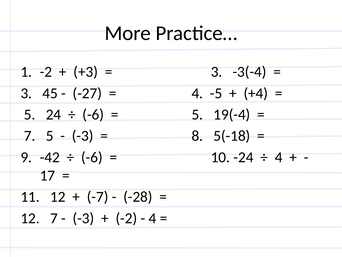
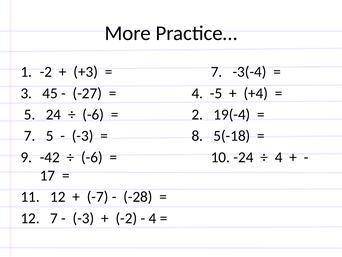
3 at (217, 72): 3 -> 7
5 at (197, 114): 5 -> 2
